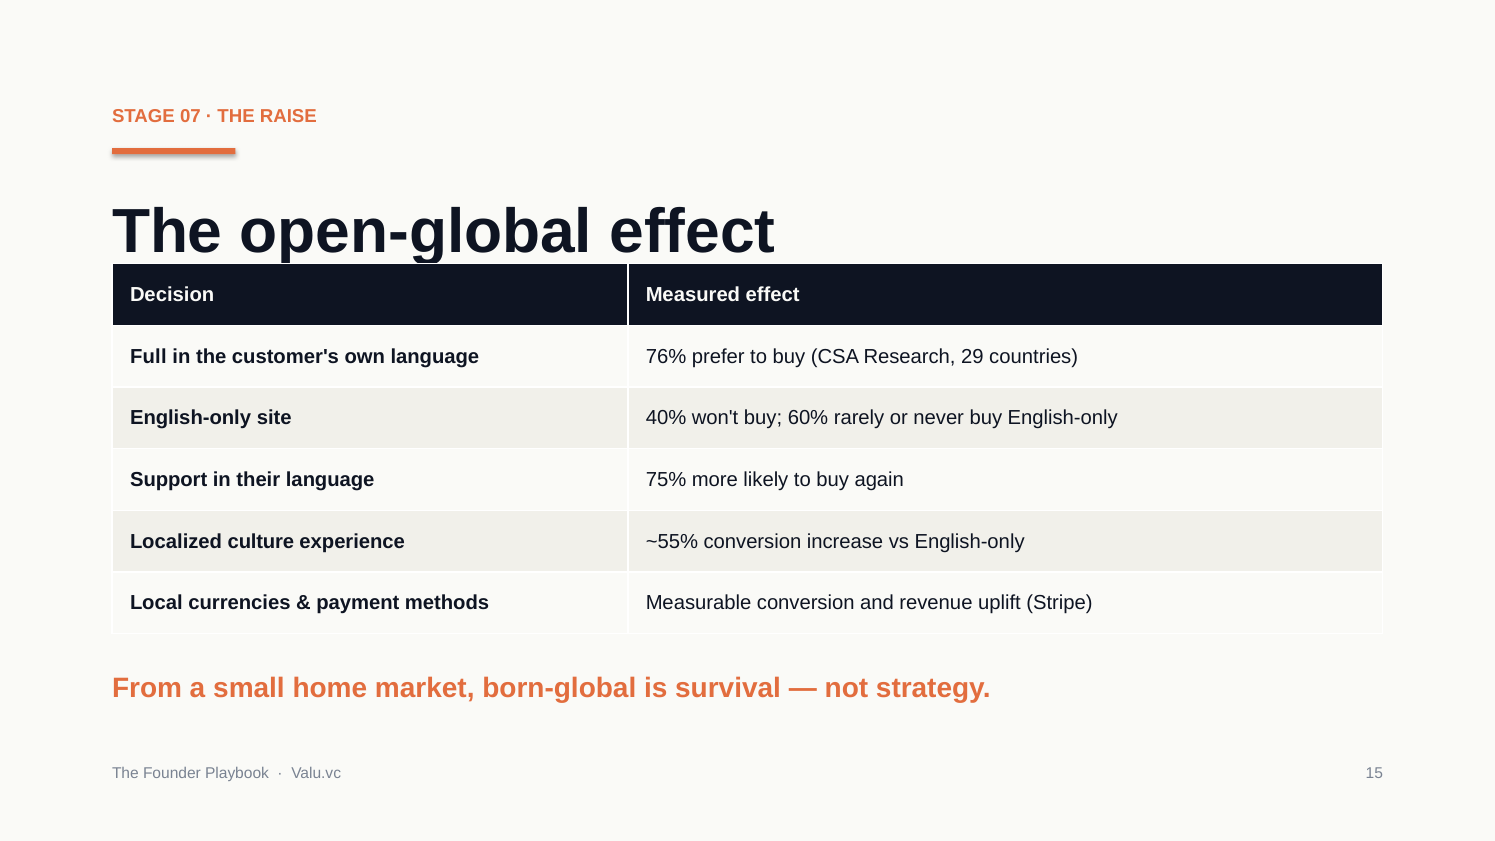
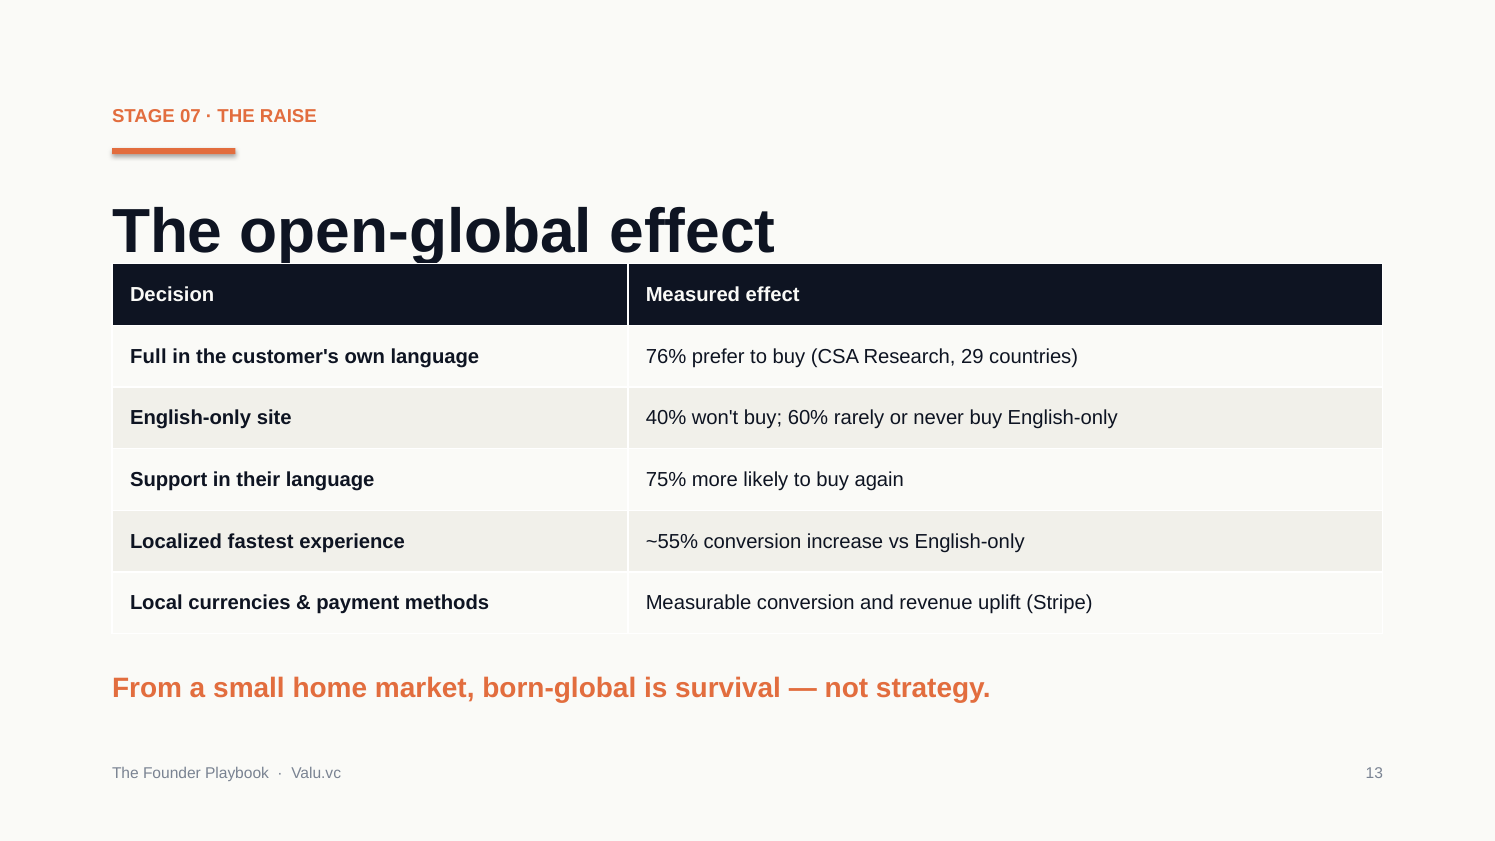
culture: culture -> fastest
15: 15 -> 13
